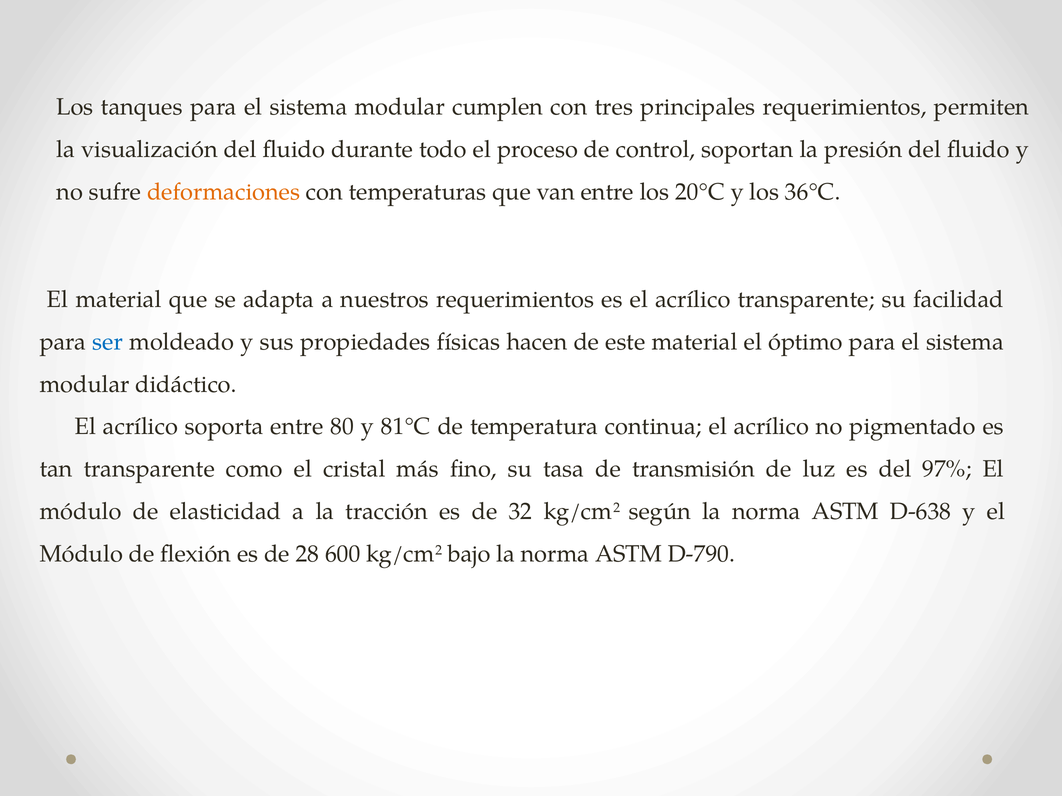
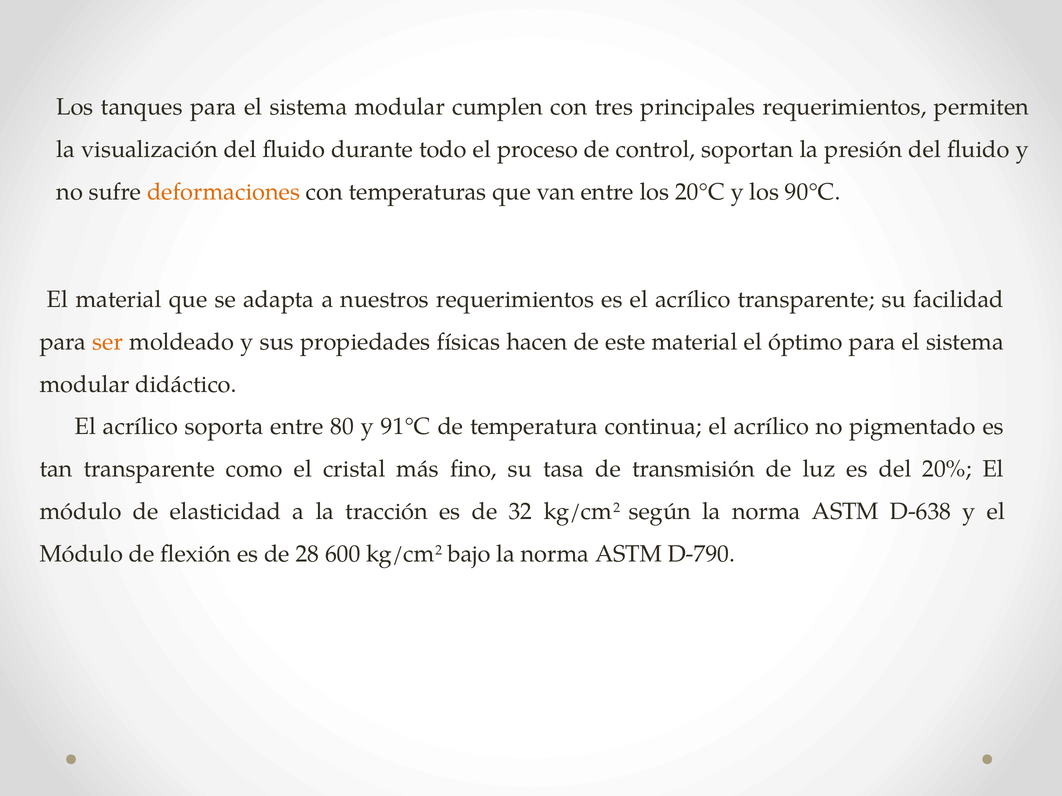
36°C: 36°C -> 90°C
ser colour: blue -> orange
81°C: 81°C -> 91°C
97%: 97% -> 20%
